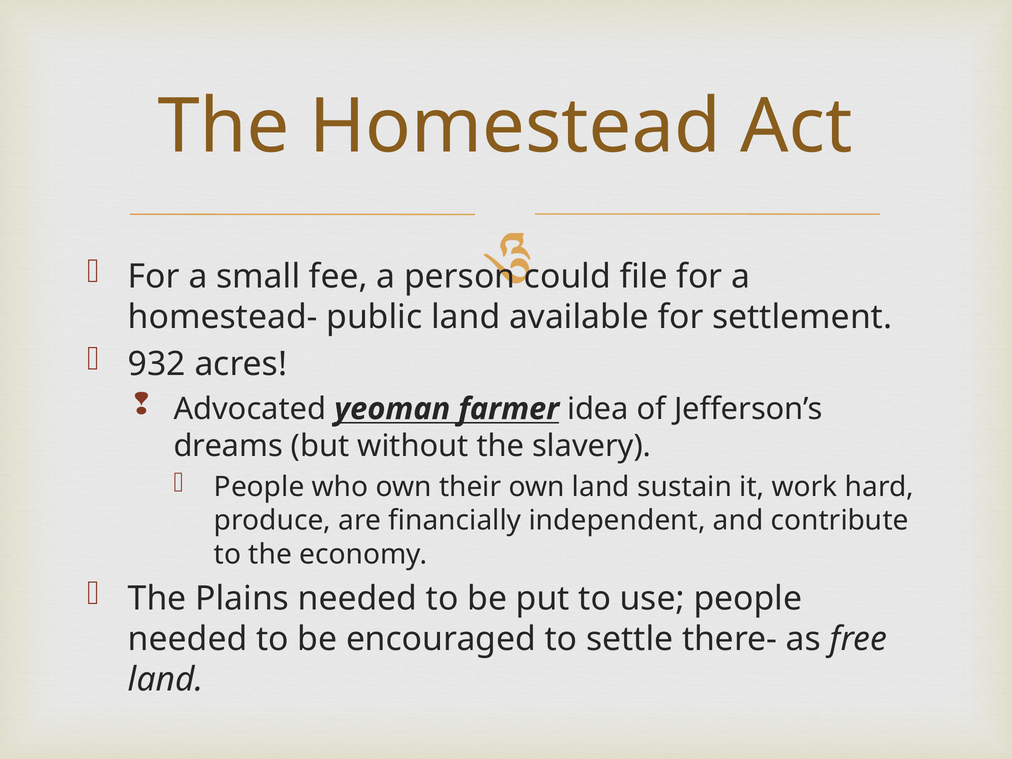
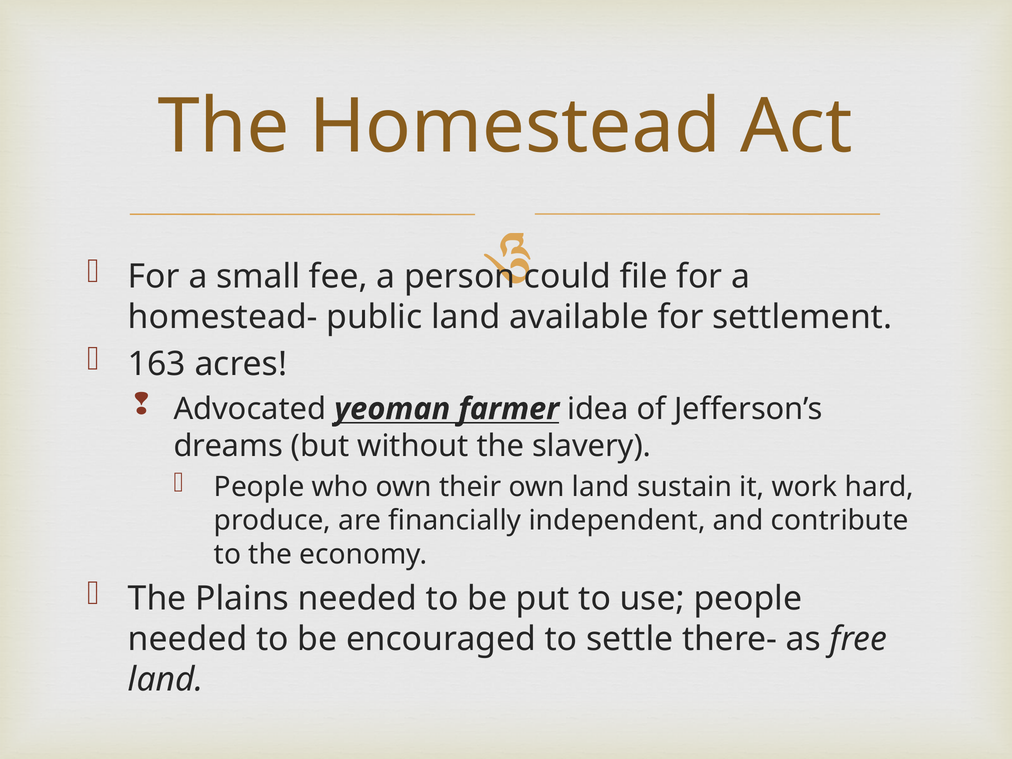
932: 932 -> 163
